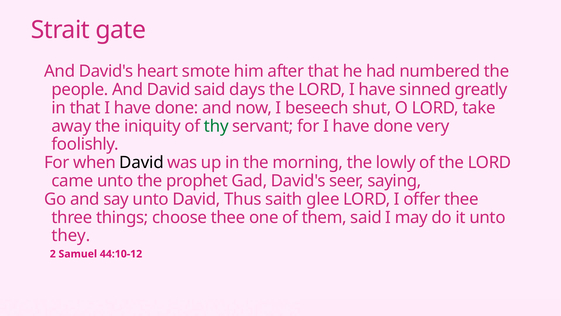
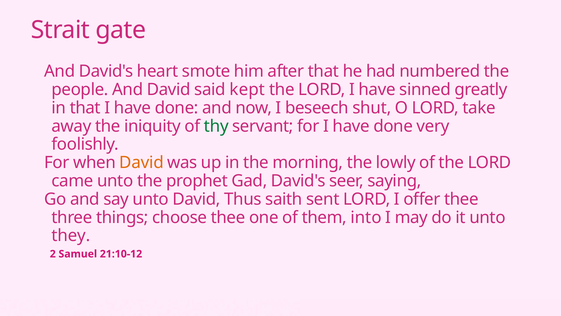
days: days -> kept
David at (142, 162) colour: black -> orange
glee: glee -> sent
them said: said -> into
44:10-12: 44:10-12 -> 21:10-12
